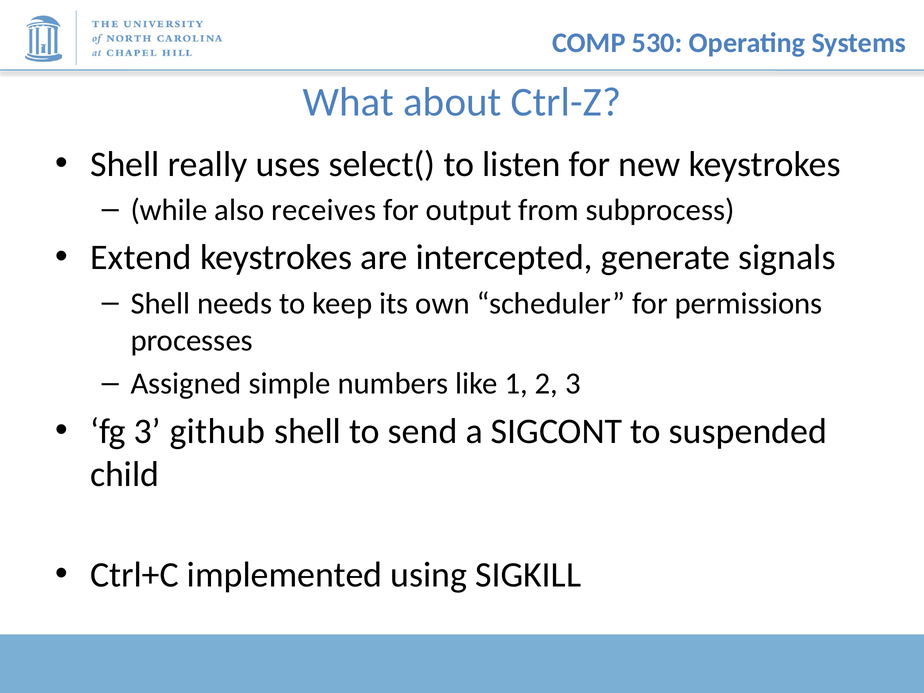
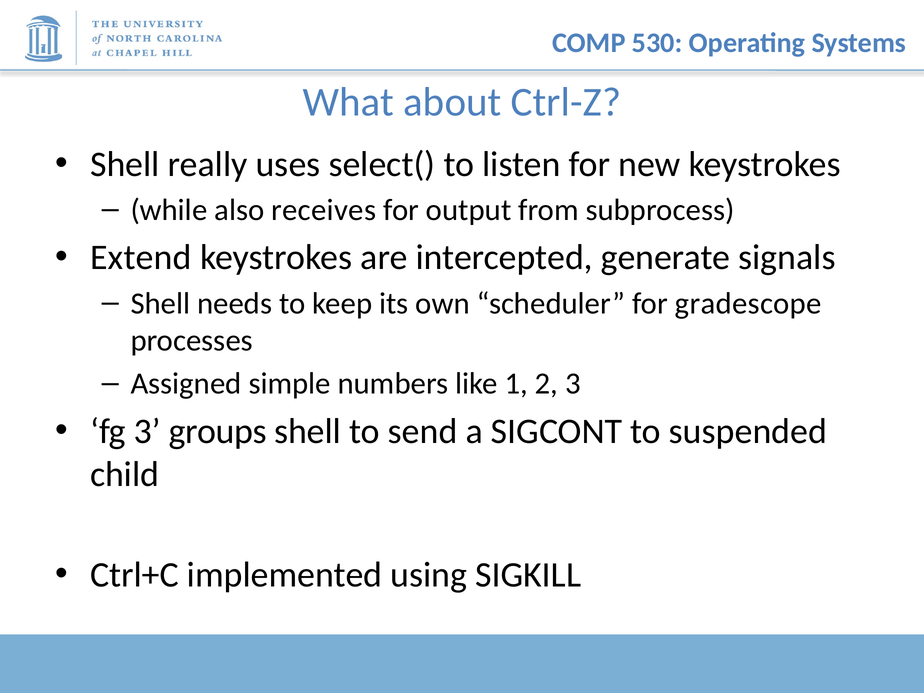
permissions: permissions -> gradescope
github: github -> groups
